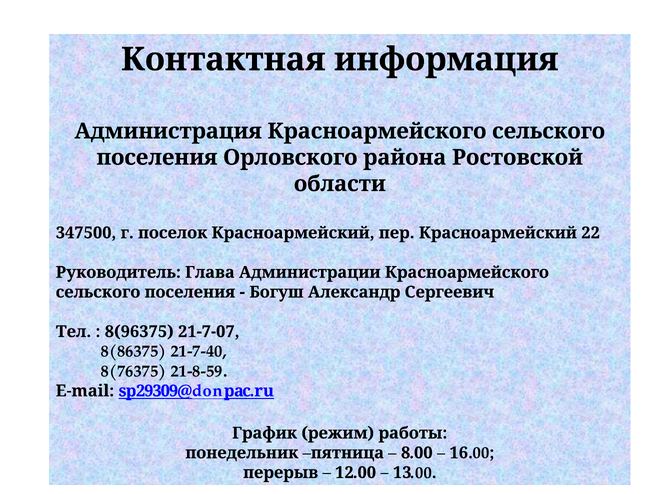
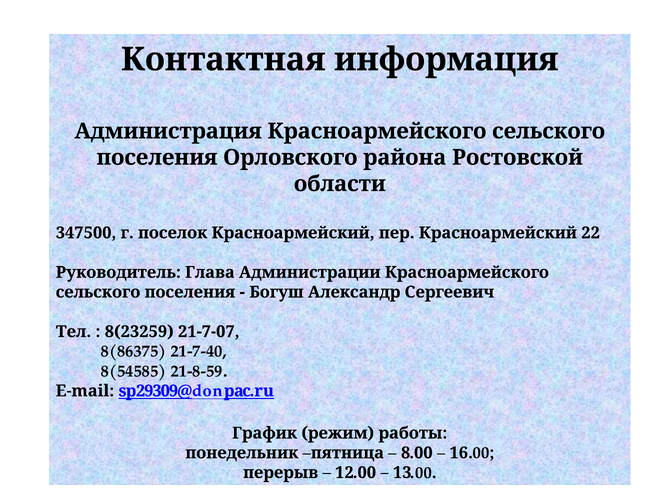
8(96375: 8(96375 -> 8(23259
8(76375: 8(76375 -> 8(54585
